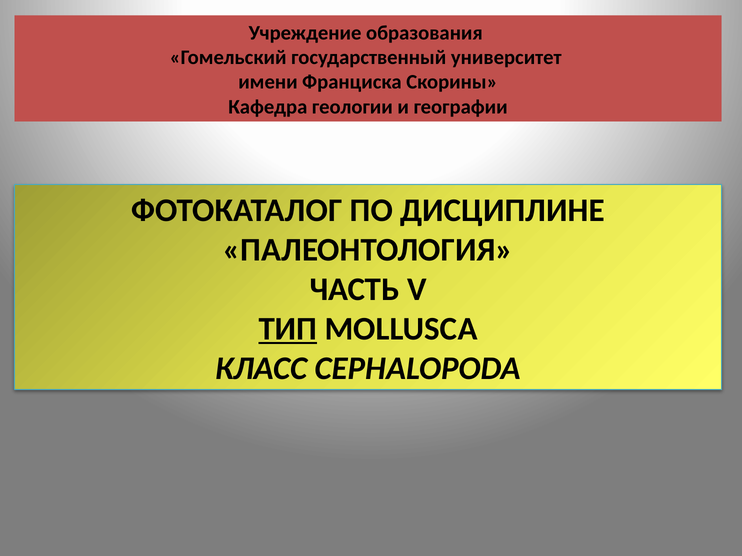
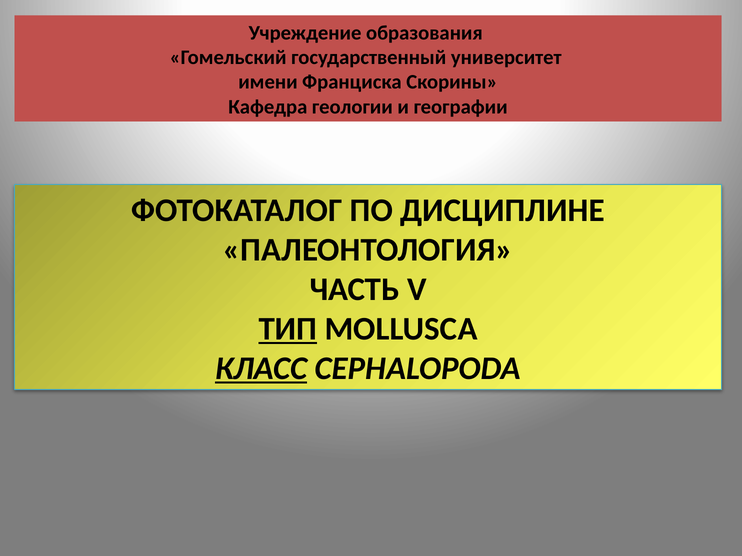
КЛАСС underline: none -> present
